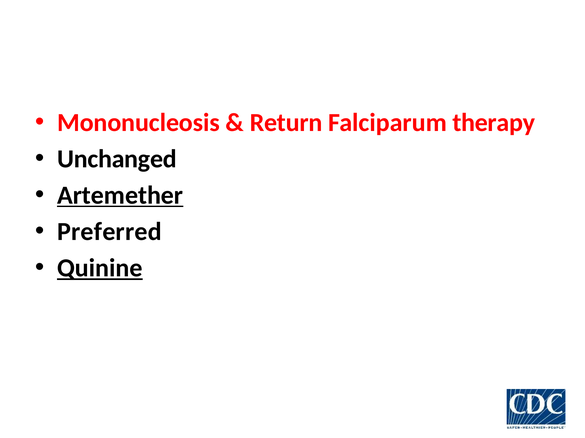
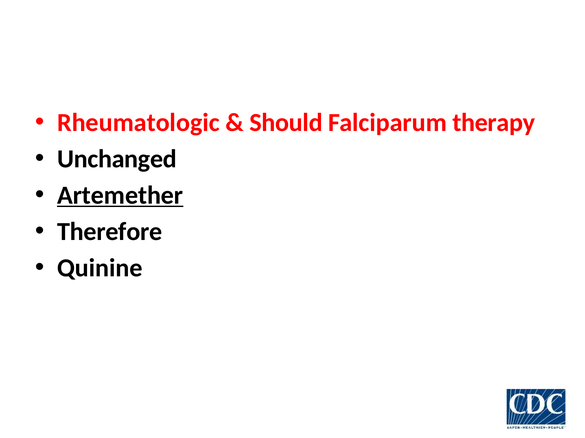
Mononucleosis: Mononucleosis -> Rheumatologic
Return: Return -> Should
Preferred: Preferred -> Therefore
Quinine underline: present -> none
